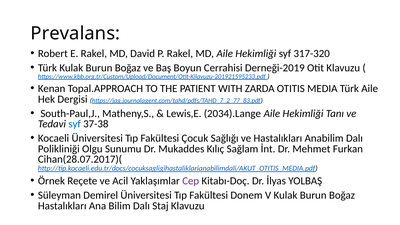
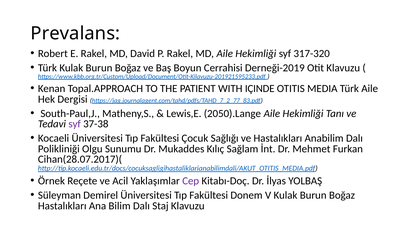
ZARDA: ZARDA -> IÇINDE
2034).Lange: 2034).Lange -> 2050).Lange
syf at (75, 124) colour: blue -> purple
